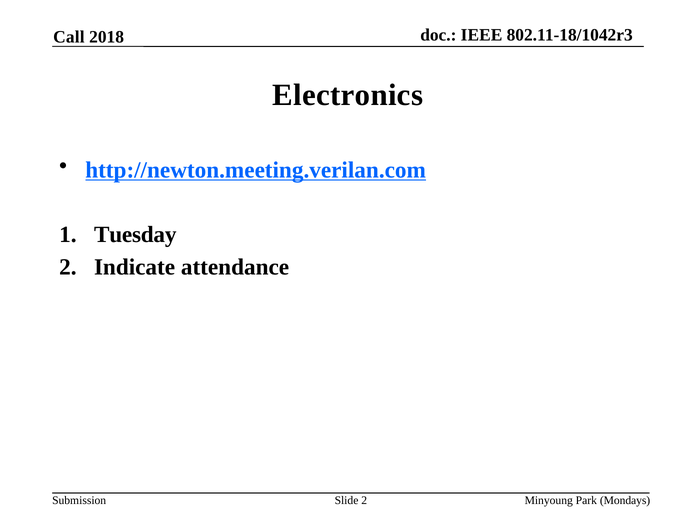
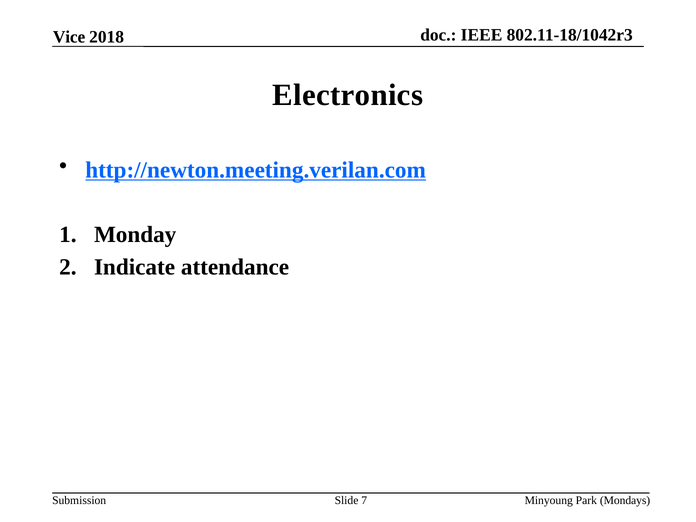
Call: Call -> Vice
Tuesday: Tuesday -> Monday
Slide 2: 2 -> 7
